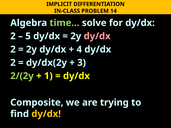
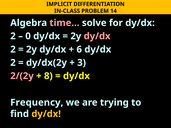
time… colour: light green -> pink
5: 5 -> 0
4: 4 -> 6
2/(2y colour: light green -> pink
1: 1 -> 8
Composite: Composite -> Frequency
